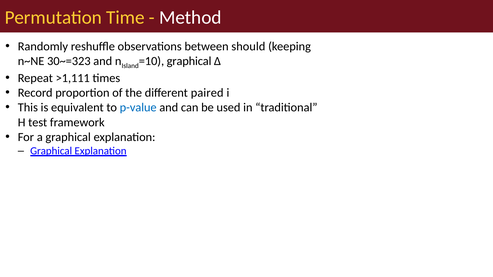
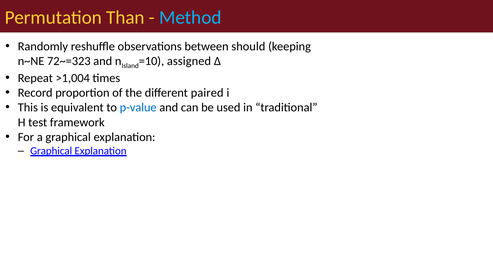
Time: Time -> Than
Method colour: white -> light blue
30~=323: 30~=323 -> 72~=323
graphical at (189, 61): graphical -> assigned
>1,111: >1,111 -> >1,004
